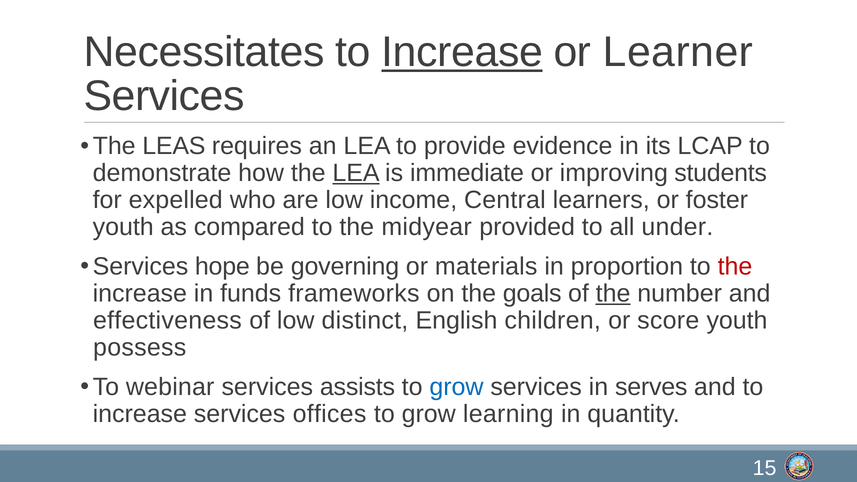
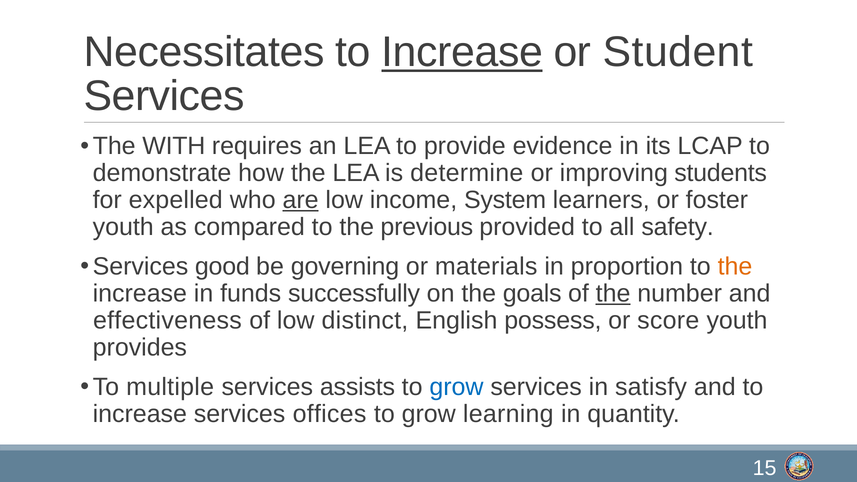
Learner: Learner -> Student
LEAS: LEAS -> WITH
LEA at (356, 173) underline: present -> none
immediate: immediate -> determine
are underline: none -> present
Central: Central -> System
midyear: midyear -> previous
under: under -> safety
hope: hope -> good
the at (735, 267) colour: red -> orange
frameworks: frameworks -> successfully
children: children -> possess
possess: possess -> provides
webinar: webinar -> multiple
serves: serves -> satisfy
